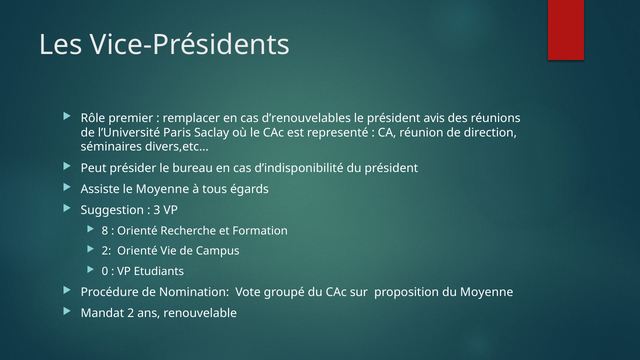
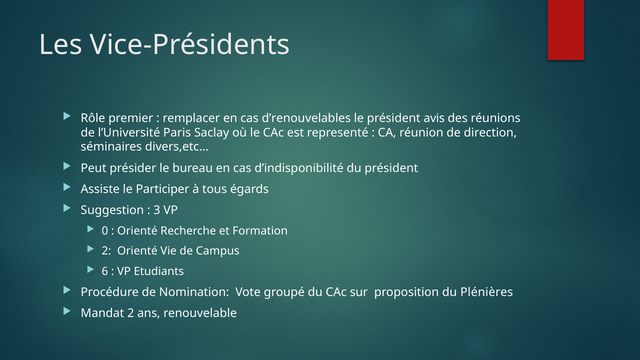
le Moyenne: Moyenne -> Participer
8: 8 -> 0
0: 0 -> 6
du Moyenne: Moyenne -> Plénières
